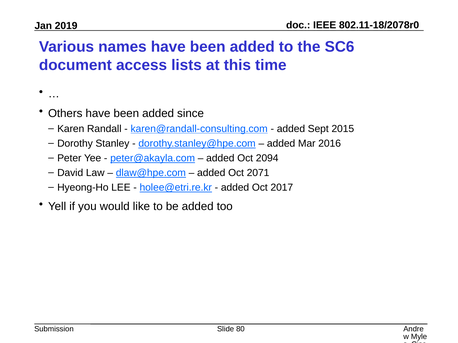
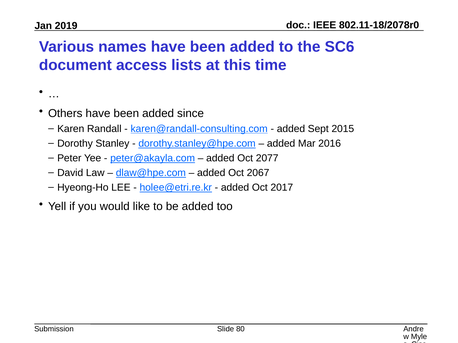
2094: 2094 -> 2077
2071: 2071 -> 2067
